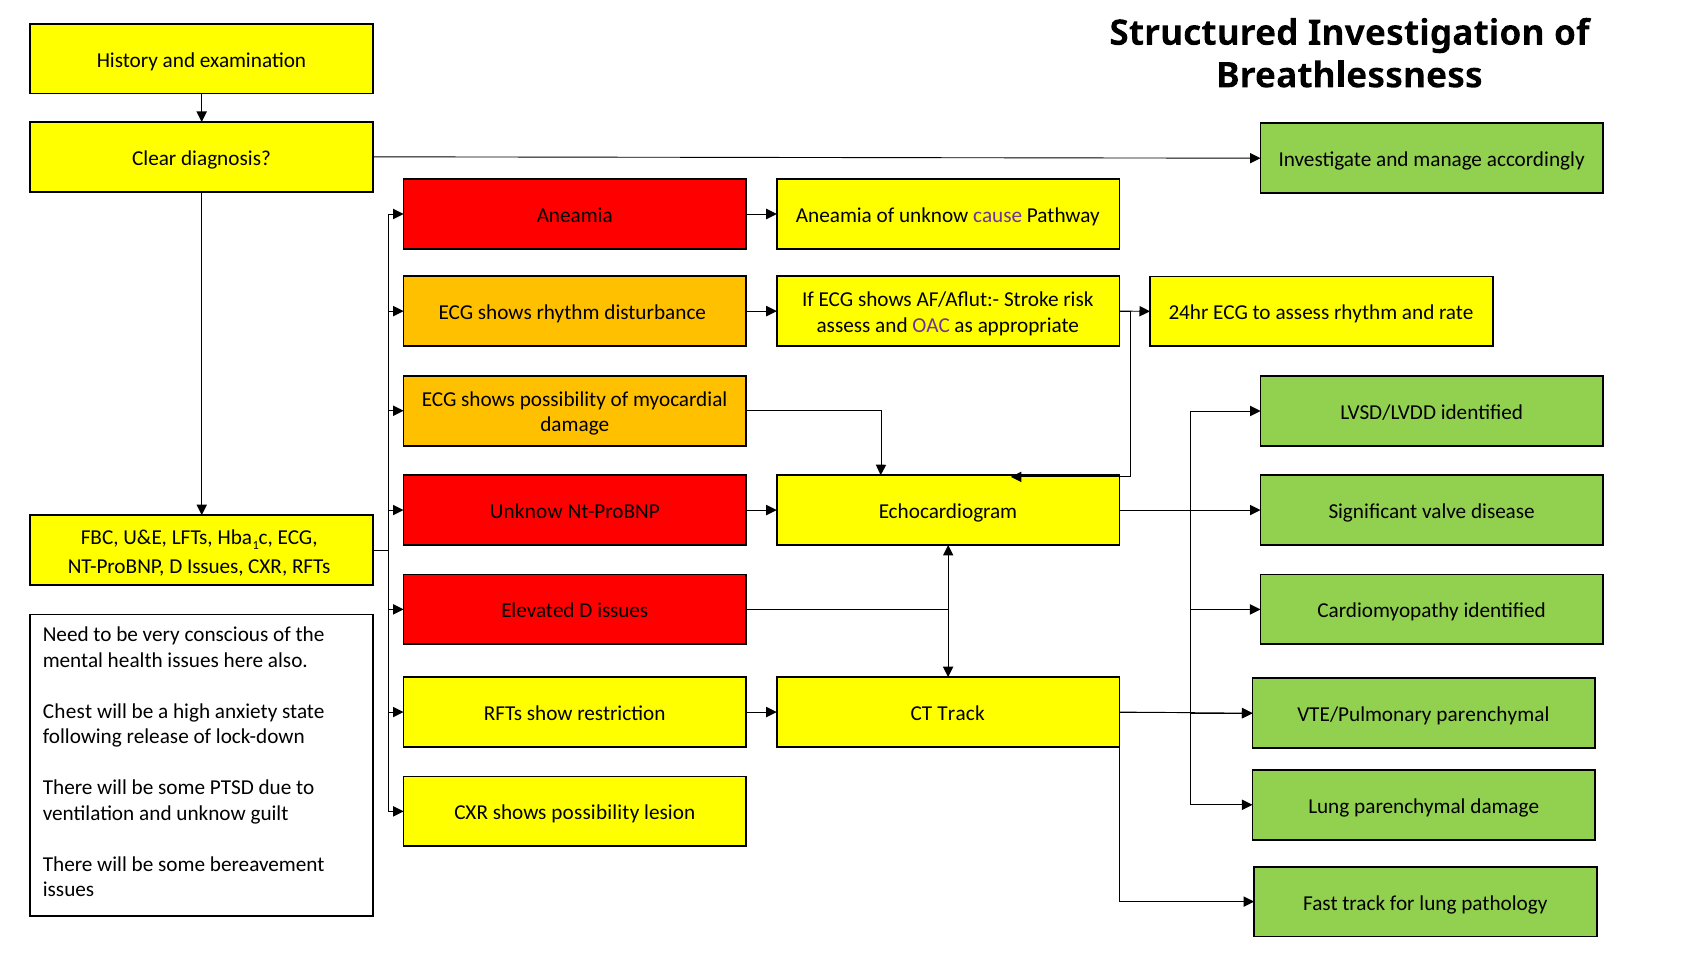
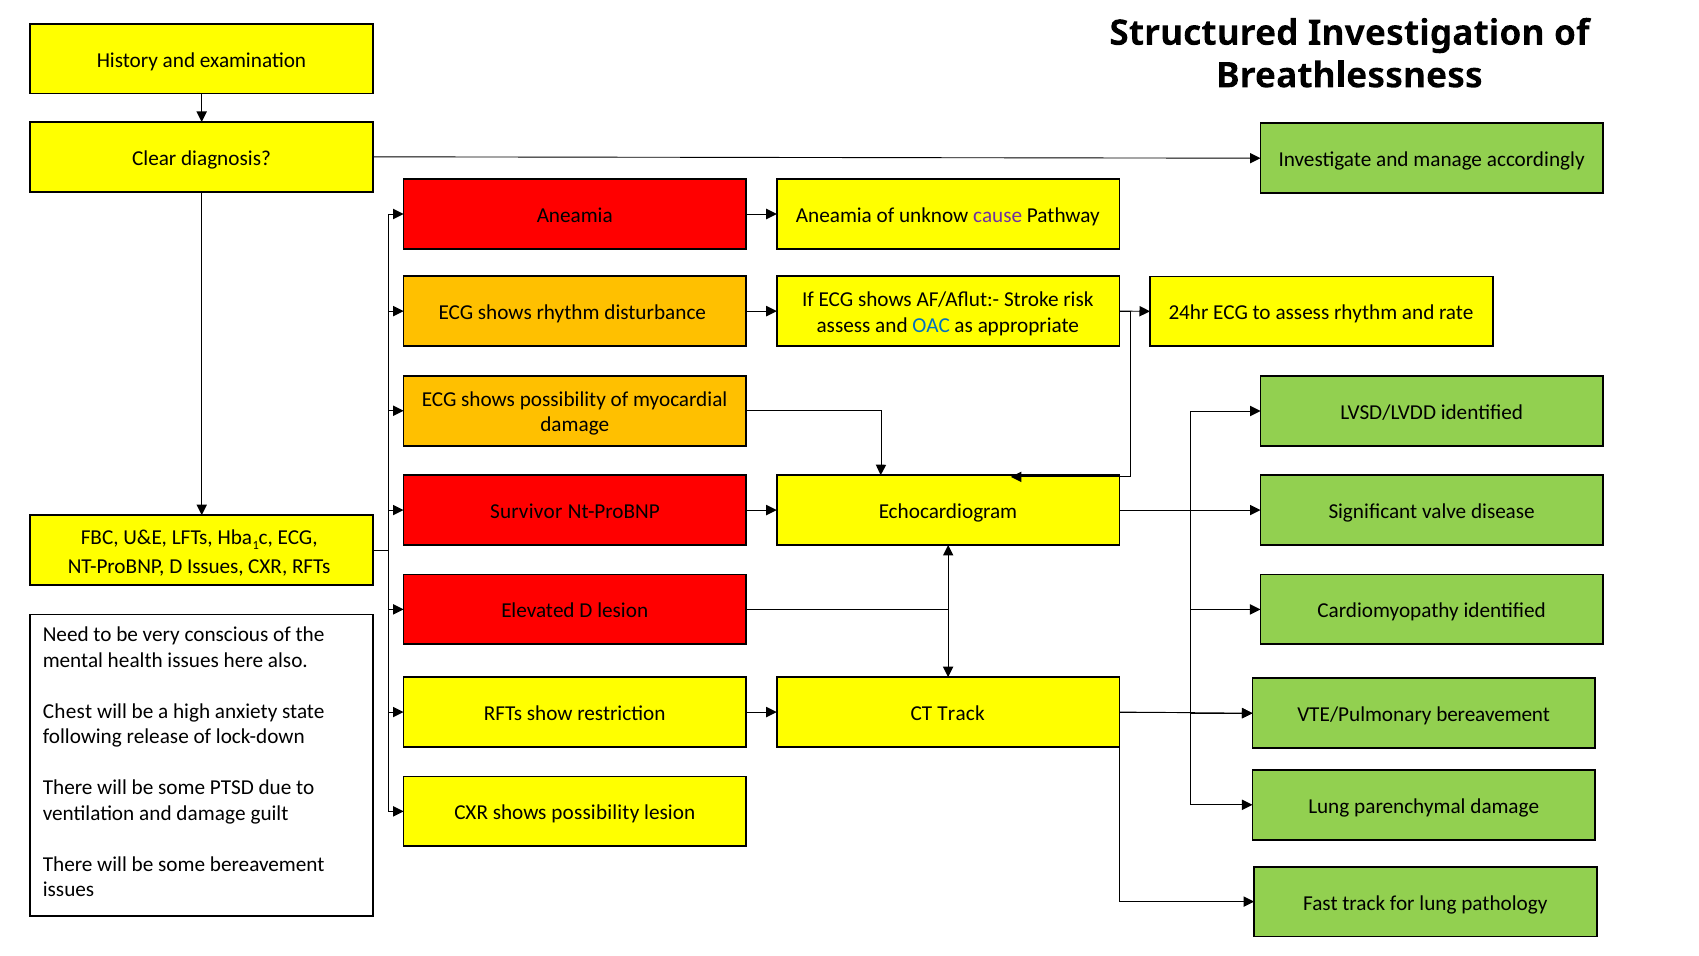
OAC colour: purple -> blue
Unknow at (526, 511): Unknow -> Survivor
Elevated D issues: issues -> lesion
VTE/Pulmonary parenchymal: parenchymal -> bereavement
and unknow: unknow -> damage
